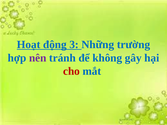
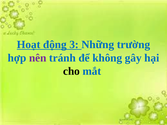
cho colour: red -> black
